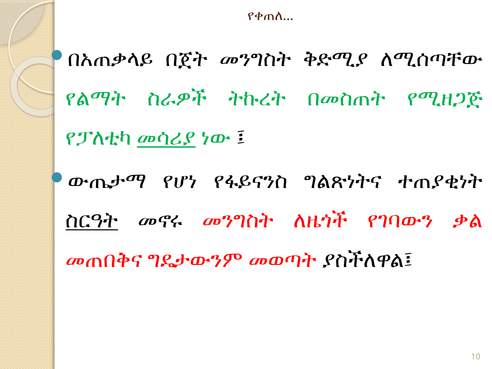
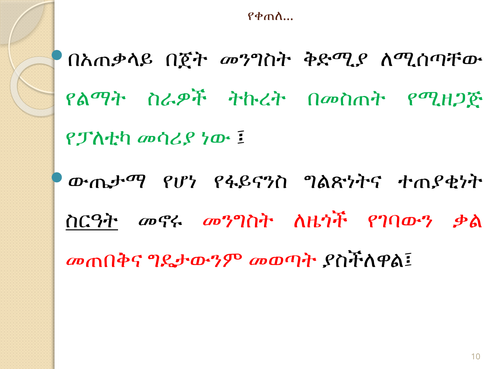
መሳሪያ underline: present -> none
